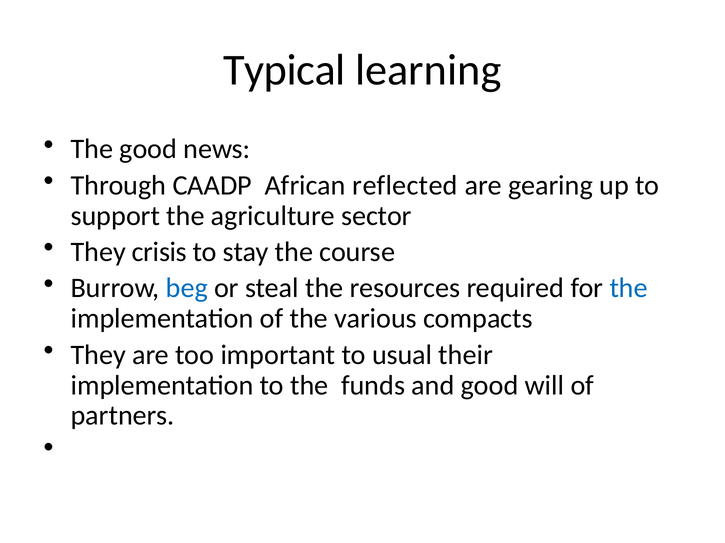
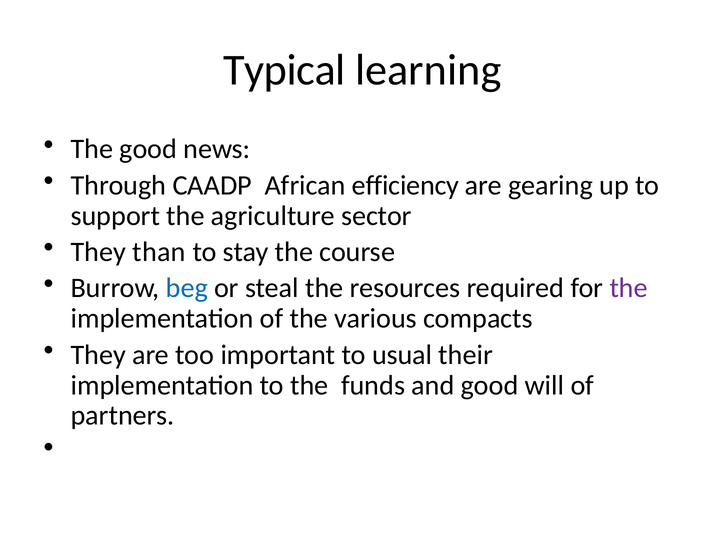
reflected: reflected -> efficiency
crisis: crisis -> than
the at (629, 289) colour: blue -> purple
